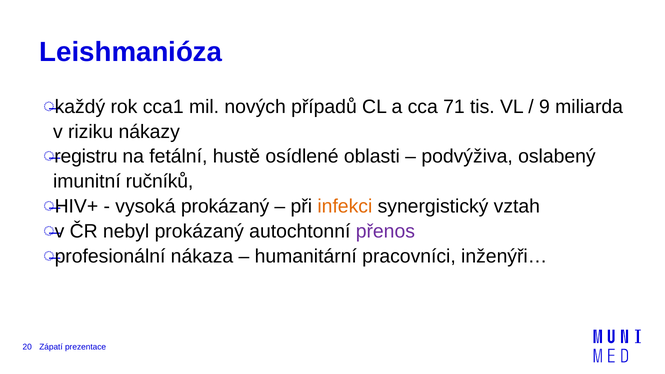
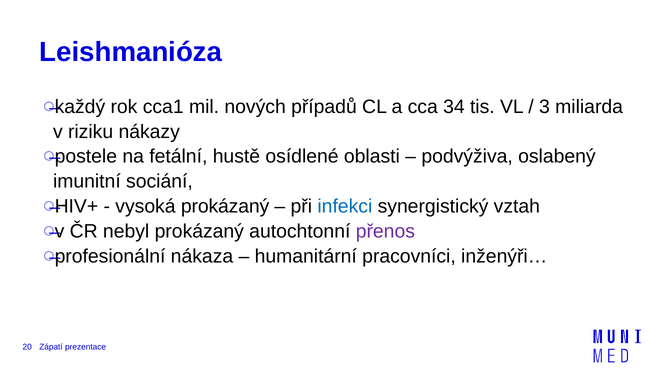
71: 71 -> 34
9: 9 -> 3
registru: registru -> postele
ručníků: ručníků -> sociání
infekci colour: orange -> blue
